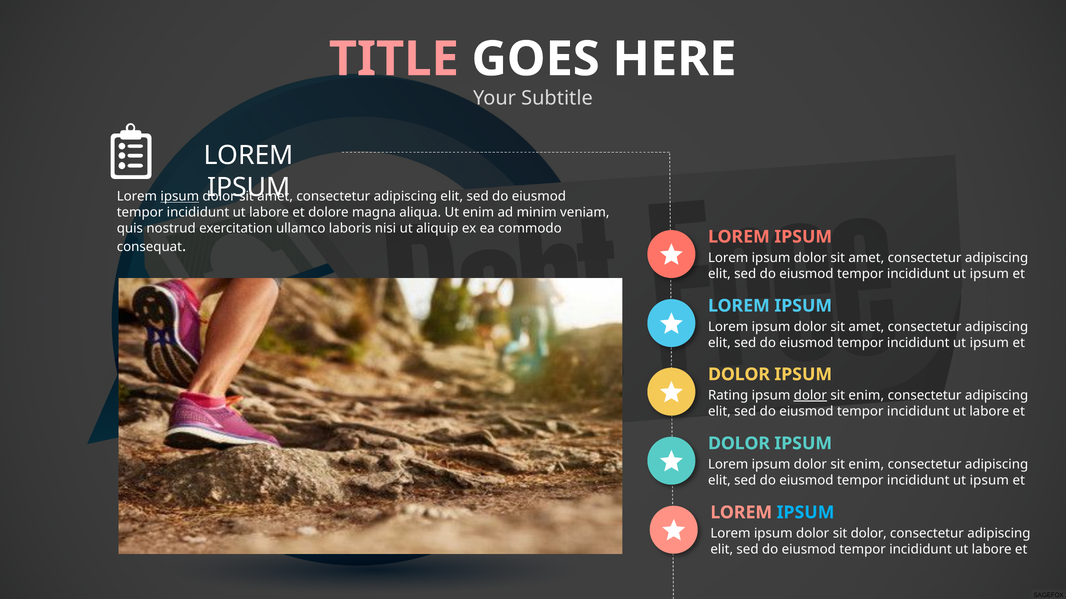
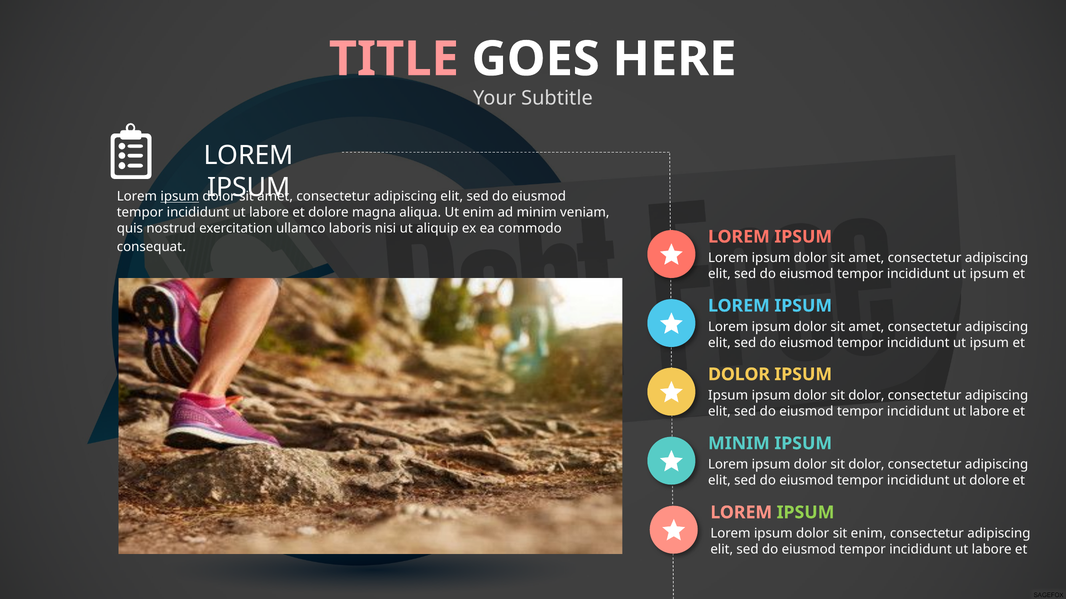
Rating at (728, 396): Rating -> Ipsum
dolor at (810, 396) underline: present -> none
enim at (866, 396): enim -> dolor
DOLOR at (739, 444): DOLOR -> MINIM
enim at (866, 465): enim -> dolor
ipsum at (989, 481): ipsum -> dolore
IPSUM at (806, 513) colour: light blue -> light green
sit dolor: dolor -> enim
